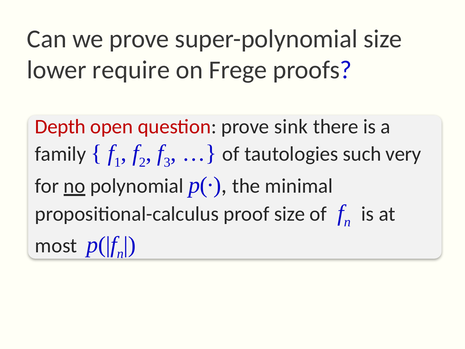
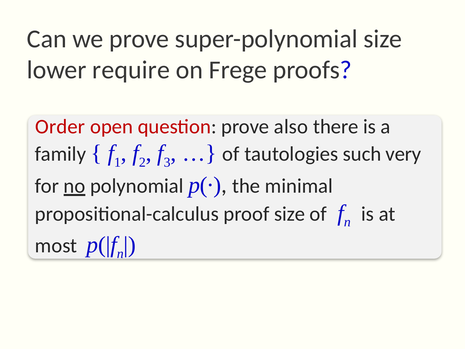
Depth: Depth -> Order
sink: sink -> also
